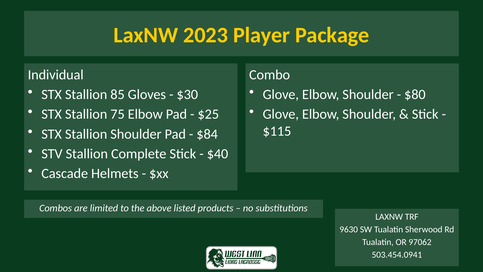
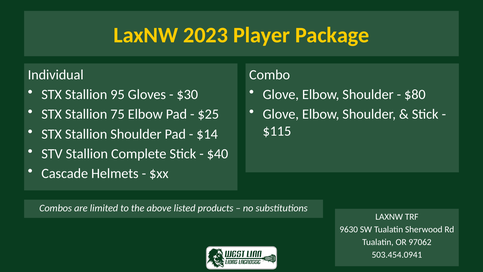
85: 85 -> 95
$84: $84 -> $14
